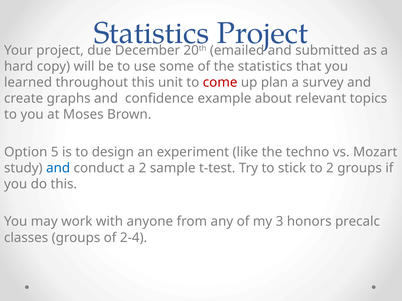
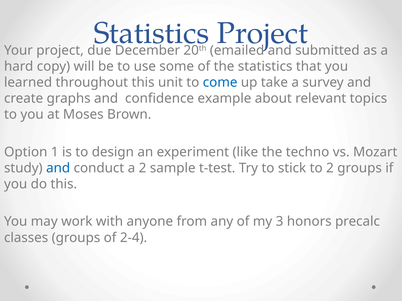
come colour: red -> blue
plan: plan -> take
5: 5 -> 1
